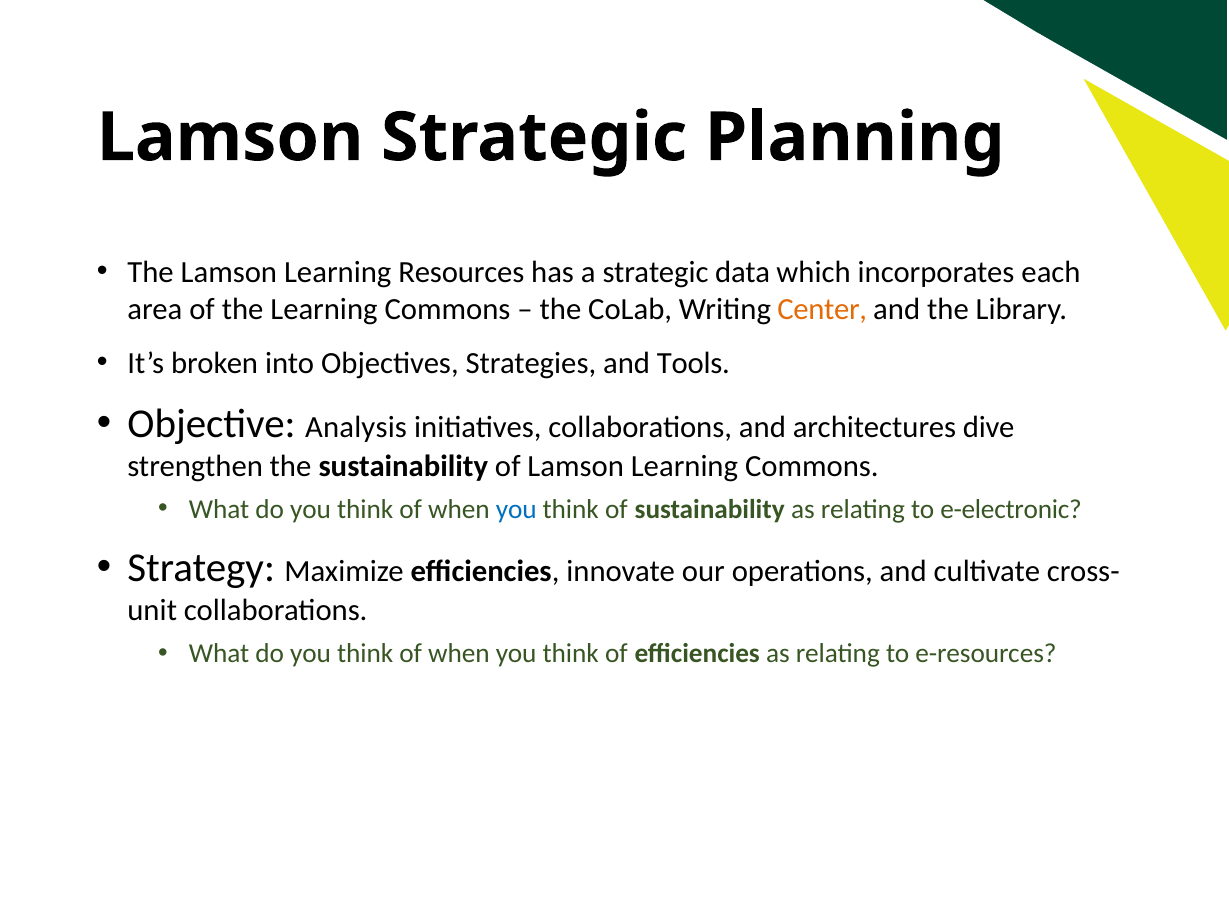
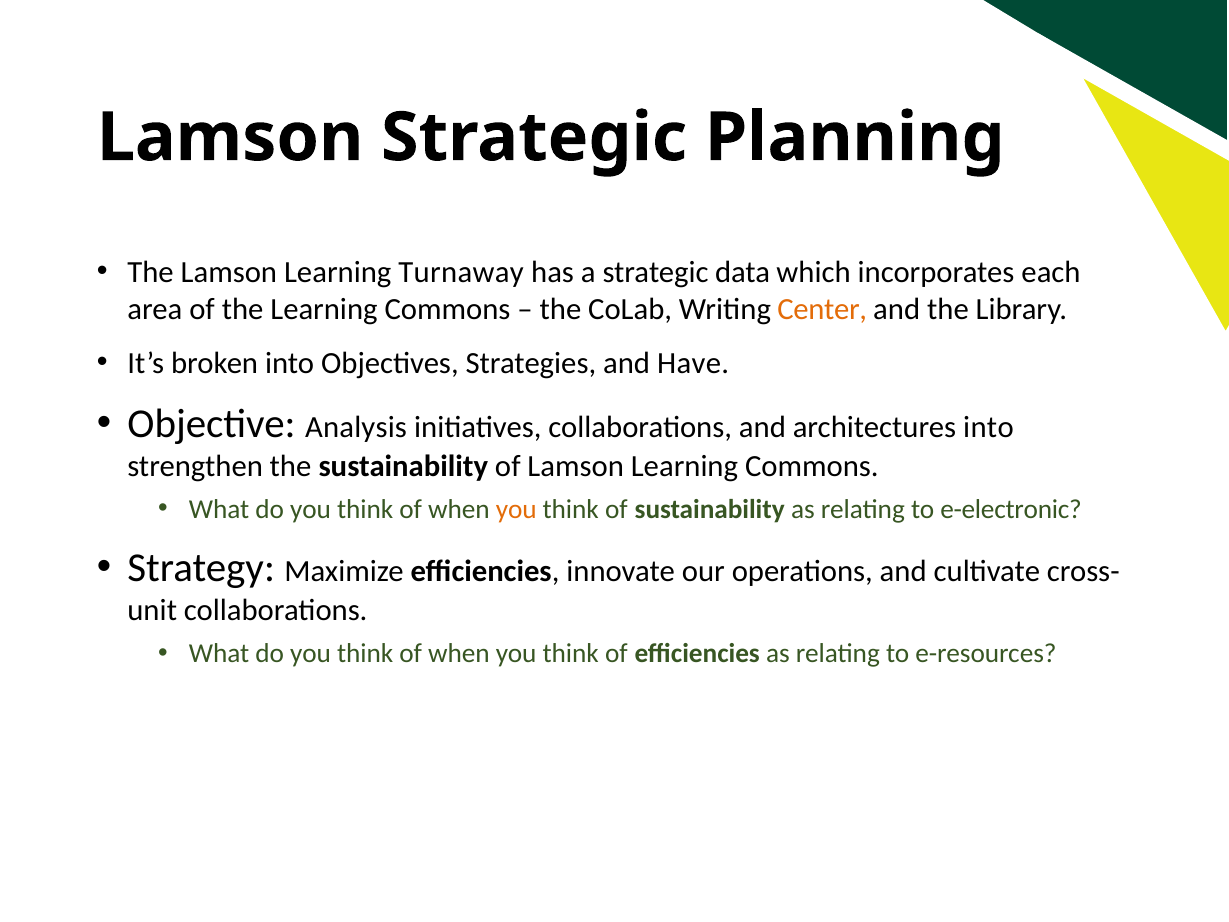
Resources: Resources -> Turnaway
Tools: Tools -> Have
architectures dive: dive -> into
you at (516, 509) colour: blue -> orange
